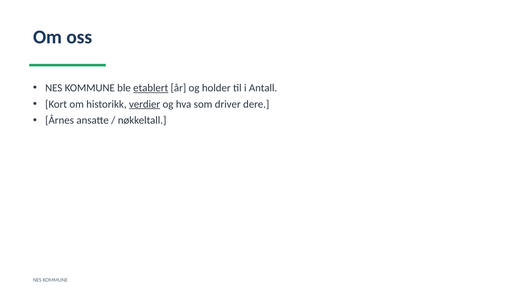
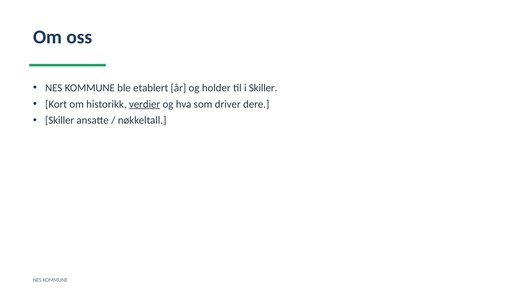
etablert underline: present -> none
i Antall: Antall -> Skiller
Årnes at (60, 120): Årnes -> Skiller
